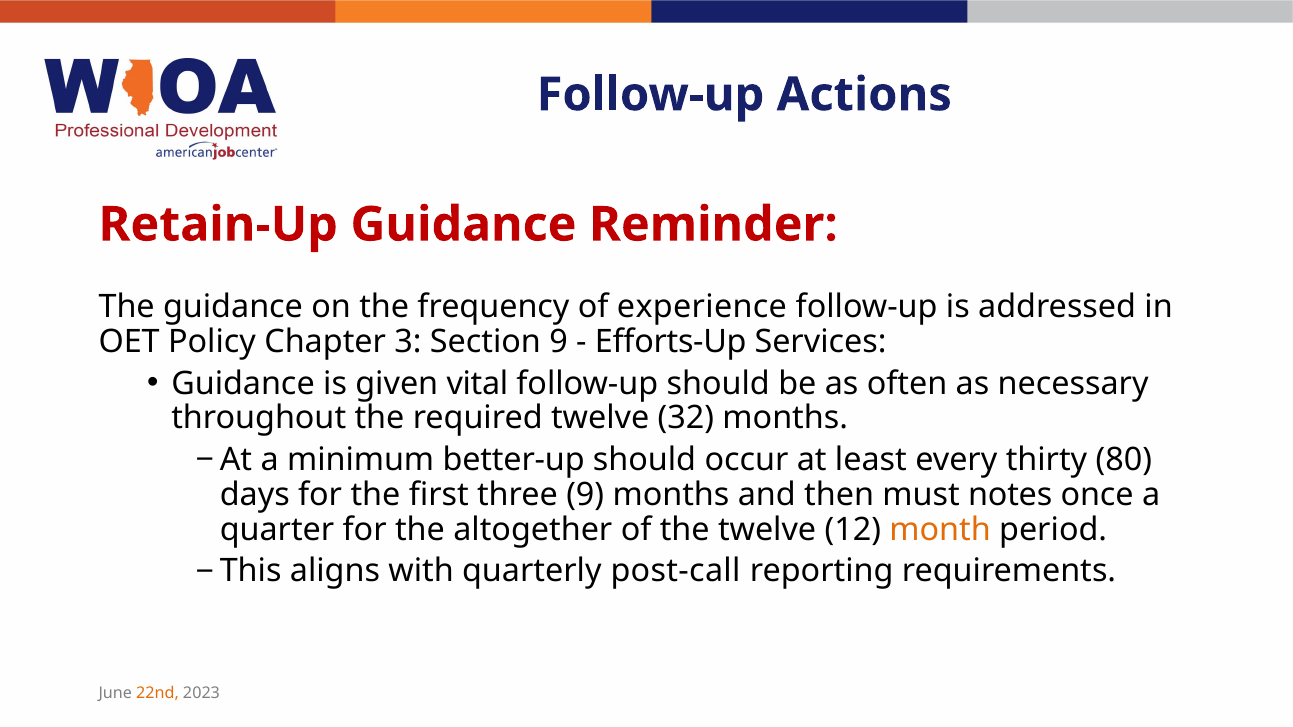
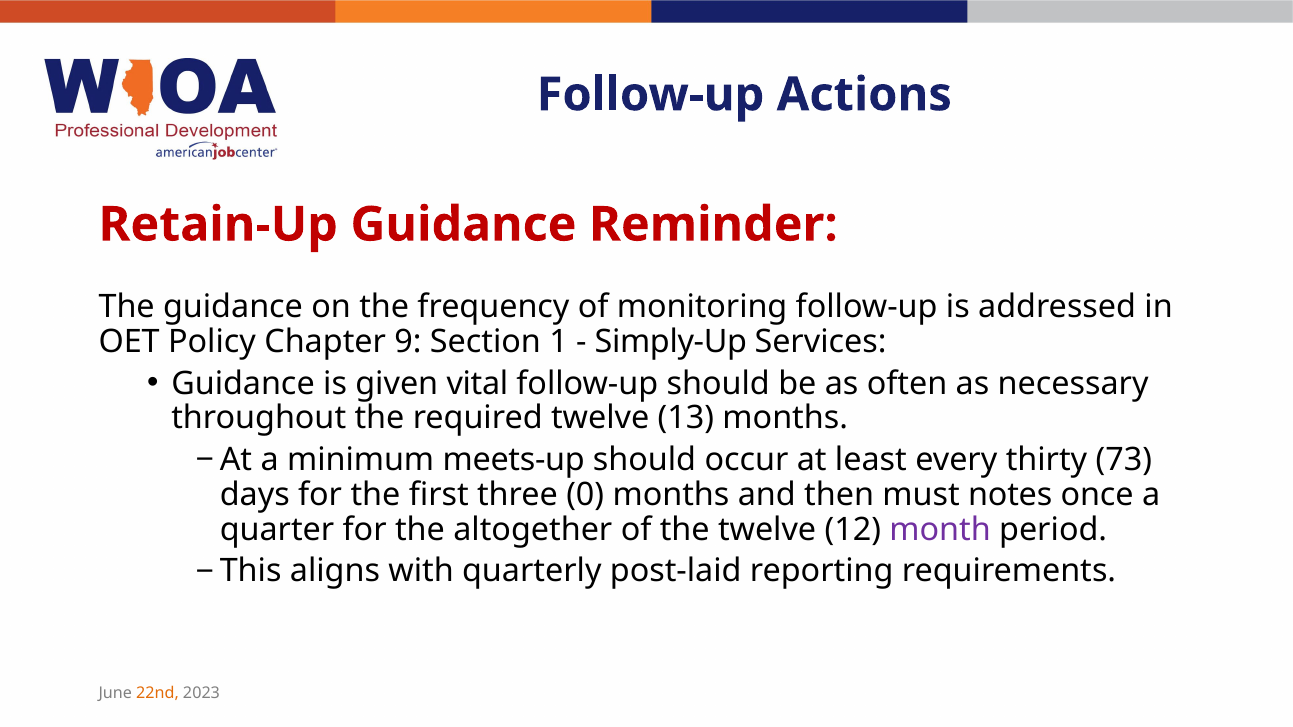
experience: experience -> monitoring
3: 3 -> 9
Section 9: 9 -> 1
Efforts-Up: Efforts-Up -> Simply-Up
32: 32 -> 13
better-up: better-up -> meets-up
80: 80 -> 73
three 9: 9 -> 0
month colour: orange -> purple
post-call: post-call -> post-laid
